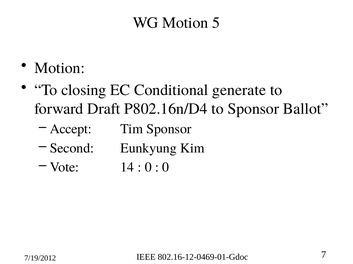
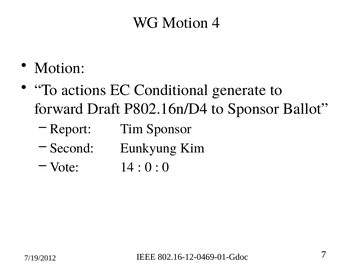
5: 5 -> 4
closing: closing -> actions
Accept: Accept -> Report
